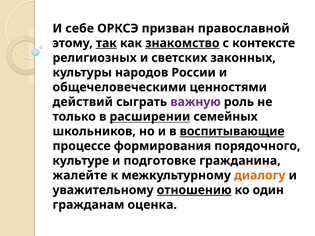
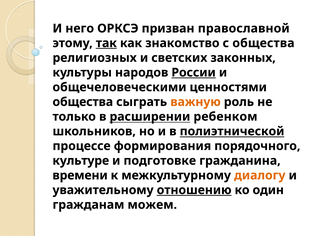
себе: себе -> него
знакомство underline: present -> none
с контексте: контексте -> общества
России underline: none -> present
действий at (83, 102): действий -> общества
важную colour: purple -> orange
семейных: семейных -> ребенком
воспитывающие: воспитывающие -> полиэтнической
жалейте: жалейте -> времени
оценка: оценка -> можем
